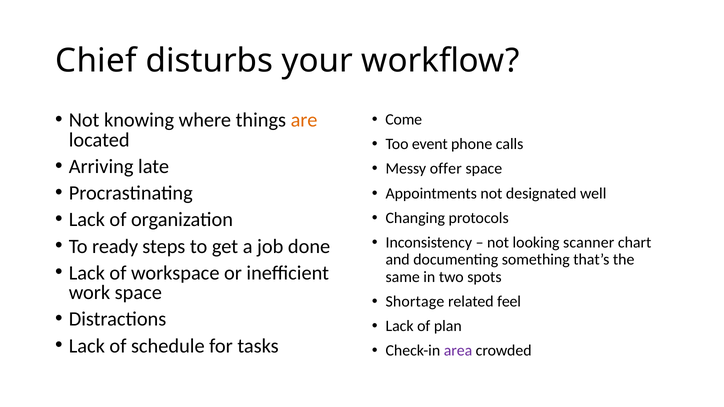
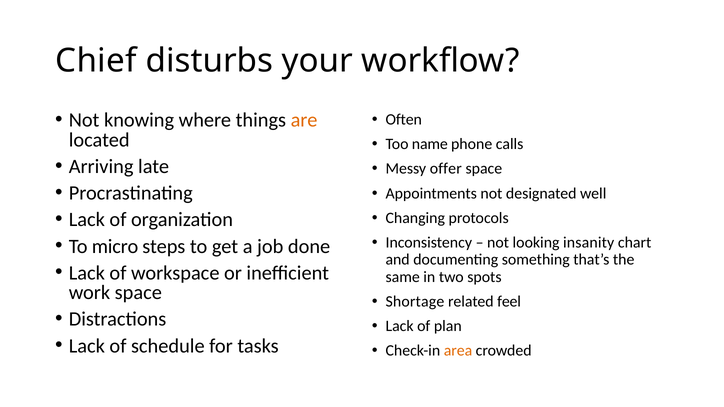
Come: Come -> Often
event: event -> name
scanner: scanner -> insanity
ready: ready -> micro
area colour: purple -> orange
